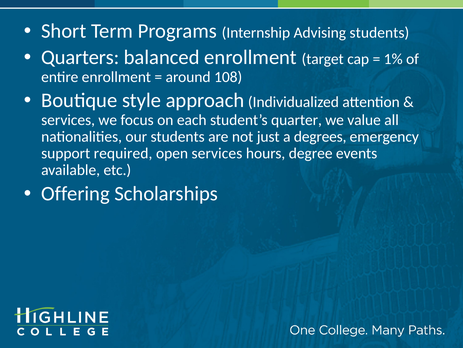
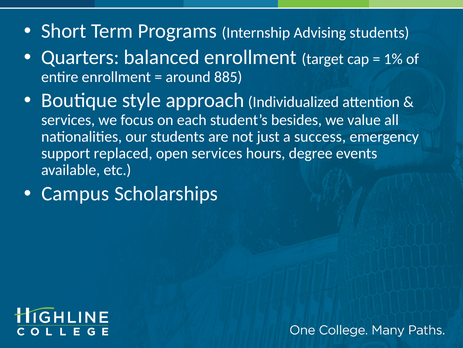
108: 108 -> 885
quarter: quarter -> besides
degrees: degrees -> success
required: required -> replaced
Offering: Offering -> Campus
